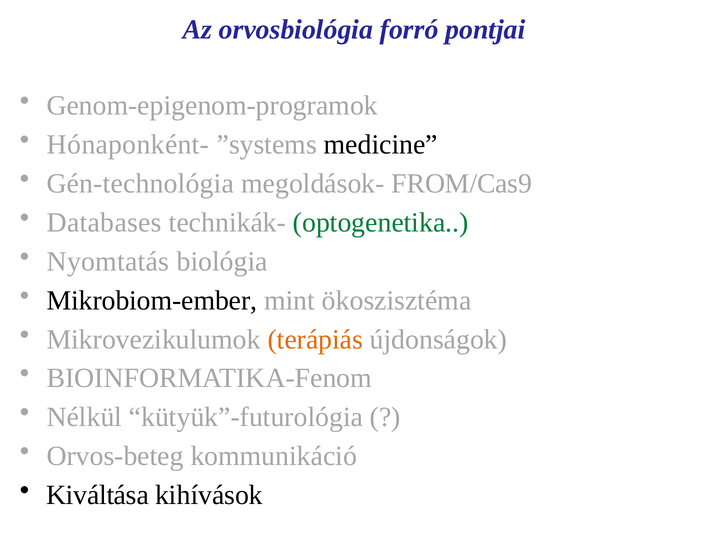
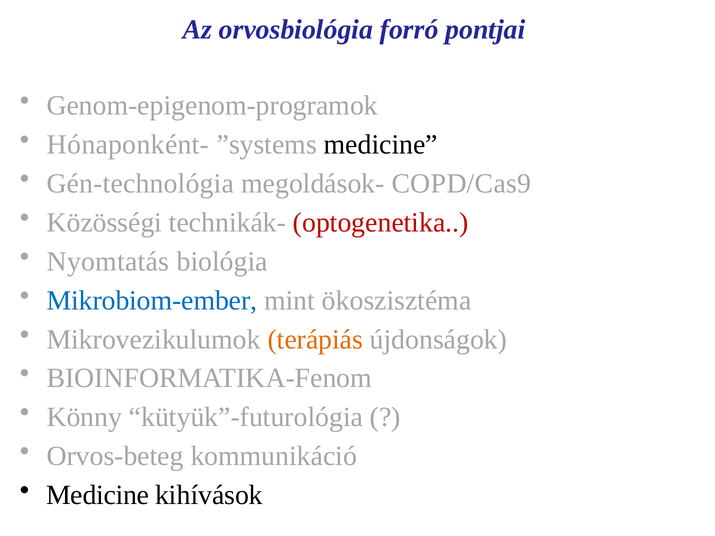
FROM/Cas9: FROM/Cas9 -> COPD/Cas9
Databases: Databases -> Közösségi
optogenetika colour: green -> red
Mikrobiom-ember colour: black -> blue
Nélkül: Nélkül -> Könny
Kiváltása at (98, 495): Kiváltása -> Medicine
